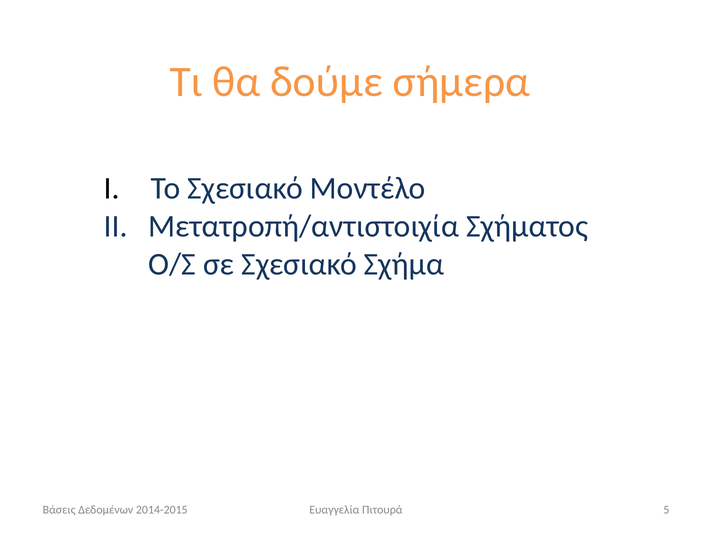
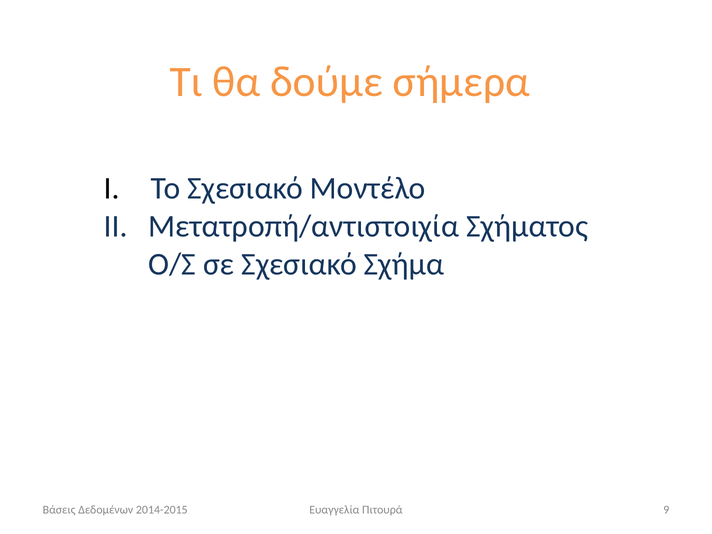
5: 5 -> 9
